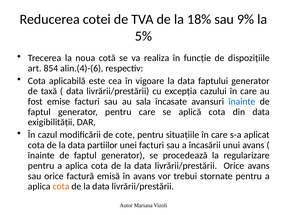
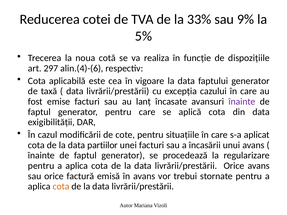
18%: 18% -> 33%
854: 854 -> 297
sala: sala -> lanț
înainte at (242, 102) colour: blue -> purple
